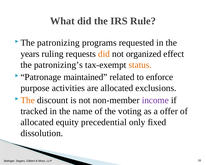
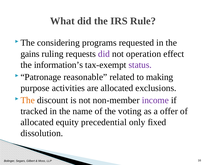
patronizing: patronizing -> considering
years: years -> gains
did at (104, 54) colour: orange -> purple
organized: organized -> operation
patronizing’s: patronizing’s -> information’s
status colour: orange -> purple
maintained: maintained -> reasonable
enforce: enforce -> making
